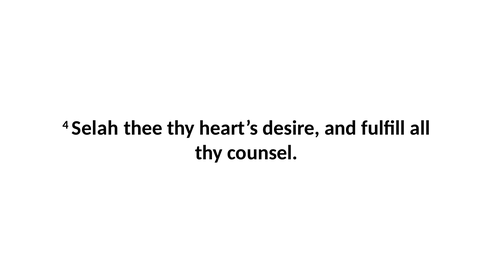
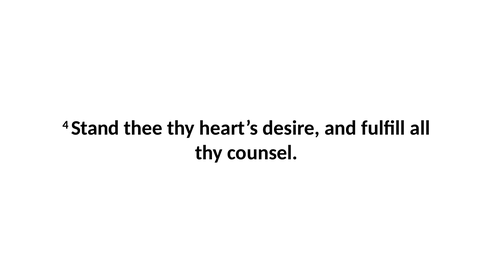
Selah: Selah -> Stand
